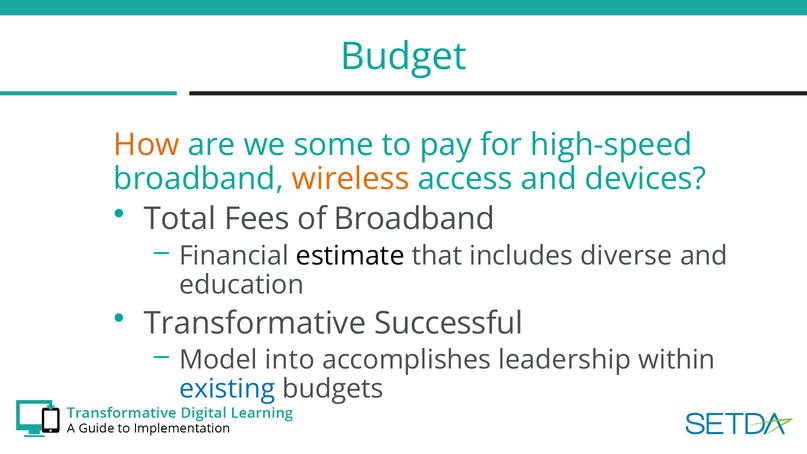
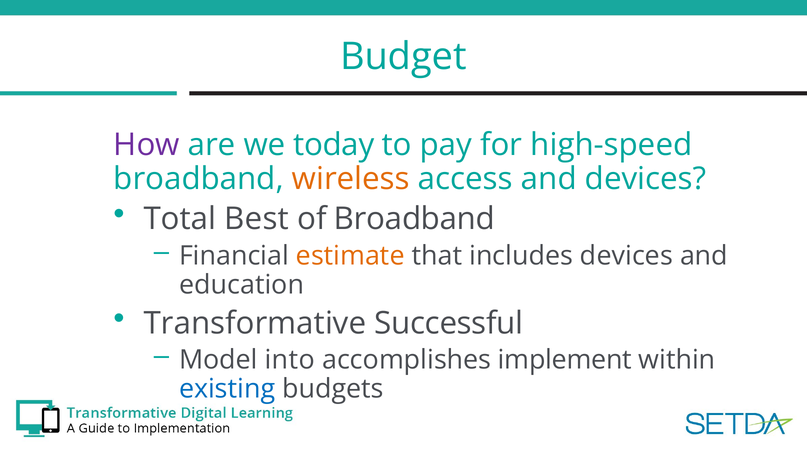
How colour: orange -> purple
some: some -> today
Fees: Fees -> Best
estimate colour: black -> orange
includes diverse: diverse -> devices
leadership: leadership -> implement
